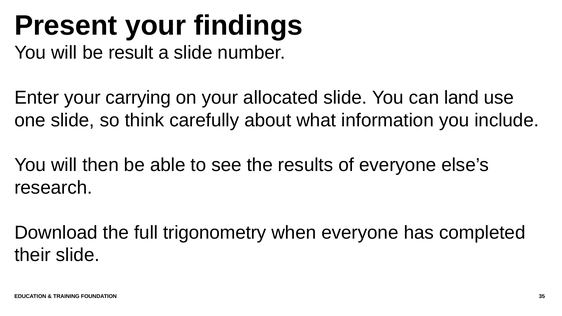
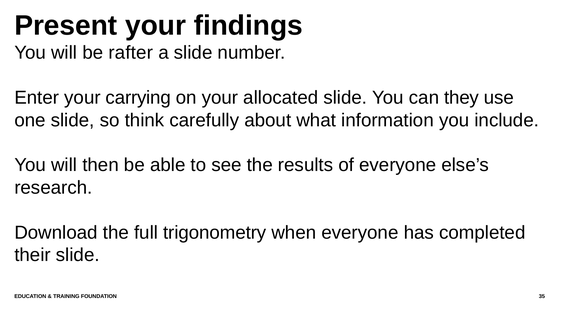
result: result -> rafter
land: land -> they
